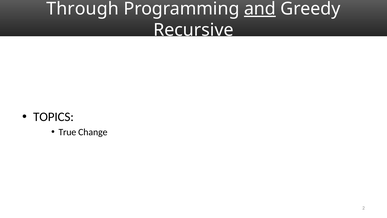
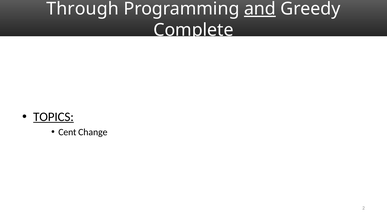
Recursive: Recursive -> Complete
TOPICS underline: none -> present
True: True -> Cent
